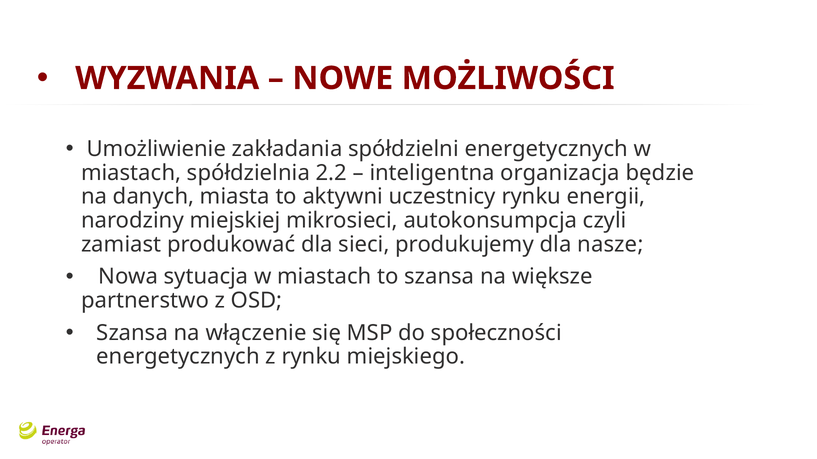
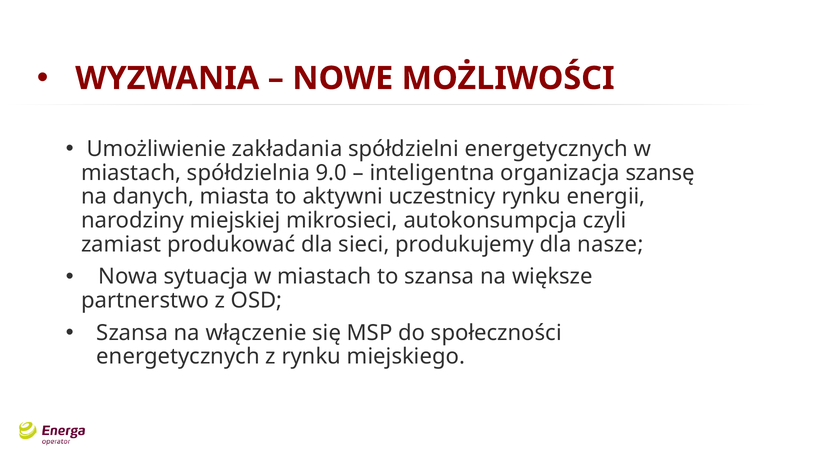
2.2: 2.2 -> 9.0
będzie: będzie -> szansę
